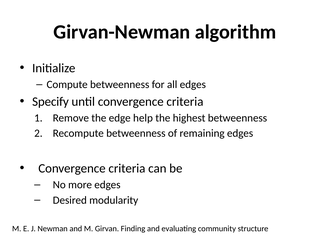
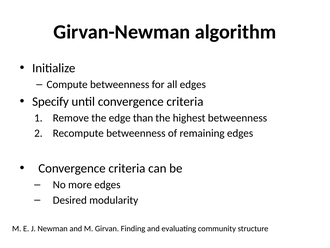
help: help -> than
